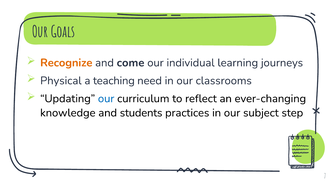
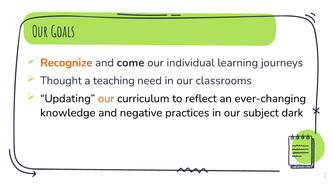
Physical: Physical -> Thought
our at (106, 99) colour: blue -> orange
students: students -> negative
step: step -> dark
